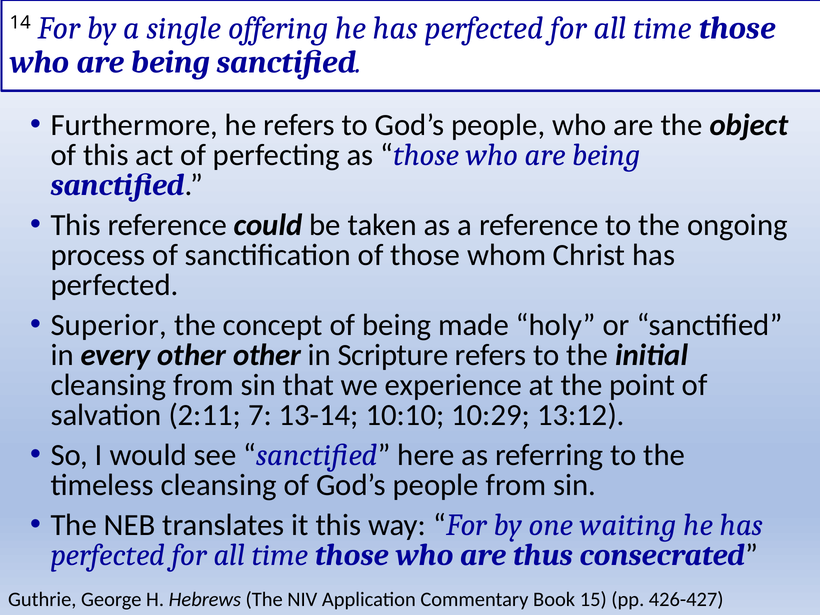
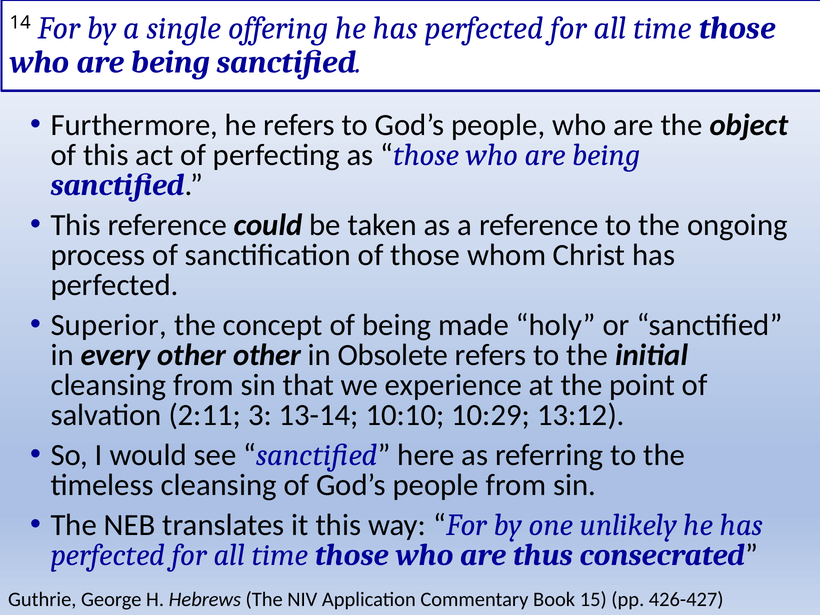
Scripture: Scripture -> Obsolete
7: 7 -> 3
waiting: waiting -> unlikely
